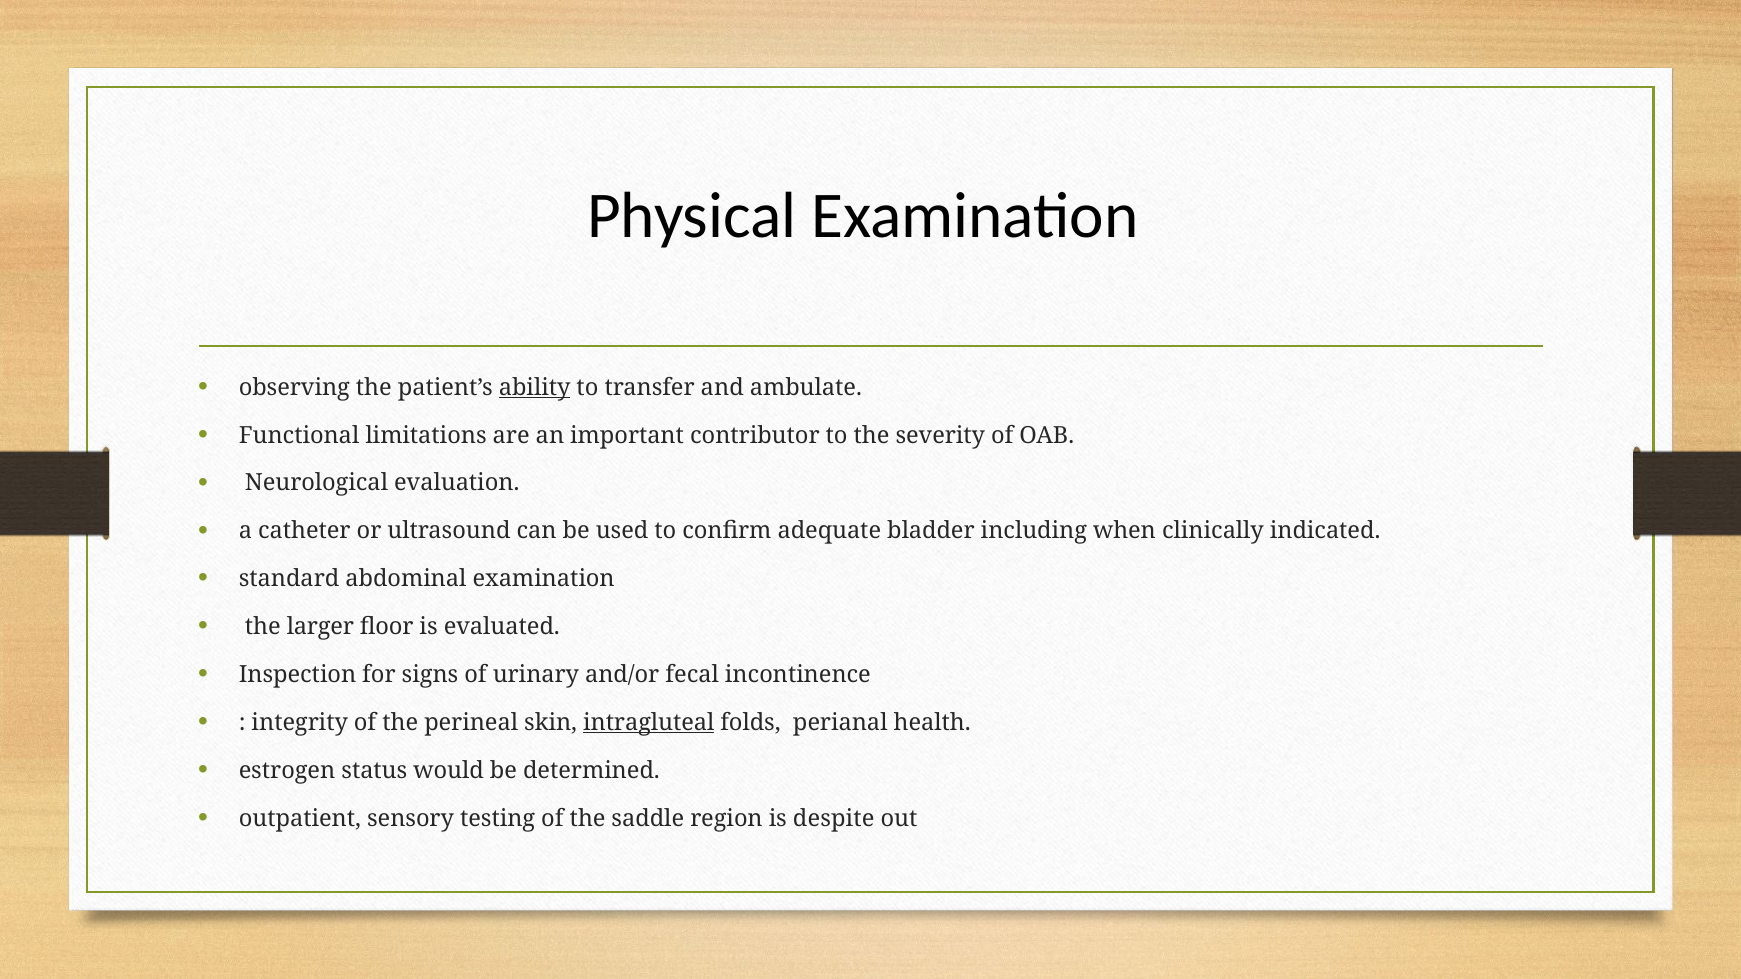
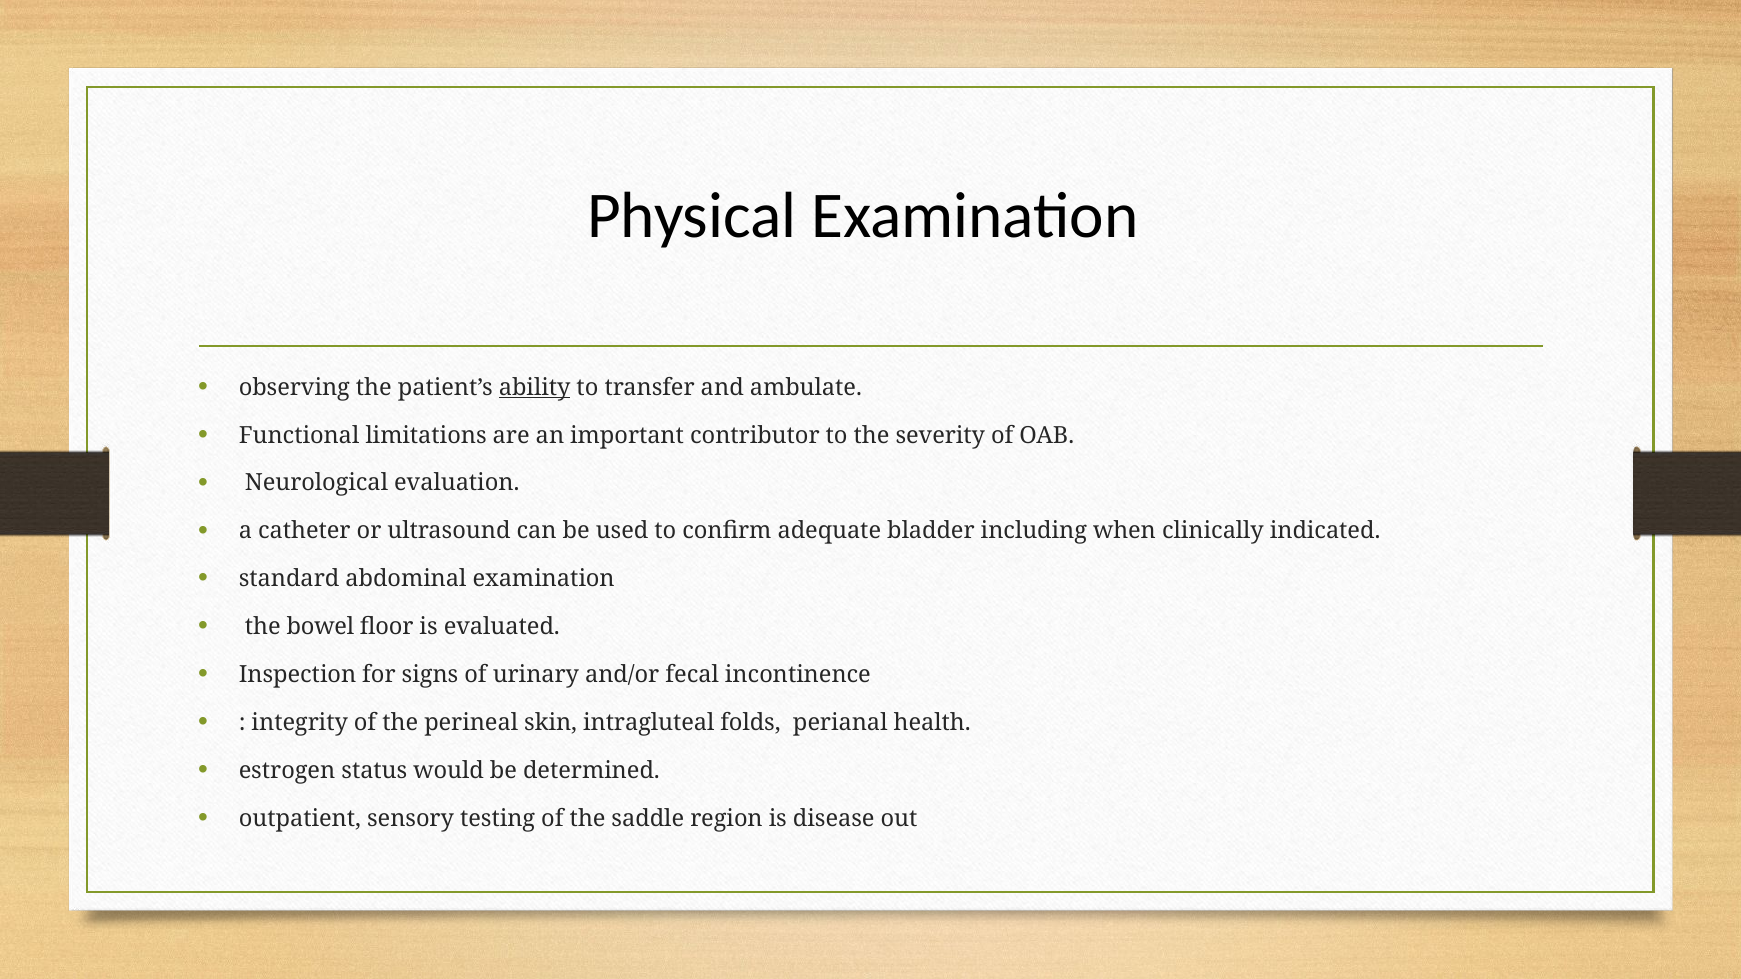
larger: larger -> bowel
intragluteal underline: present -> none
despite: despite -> disease
